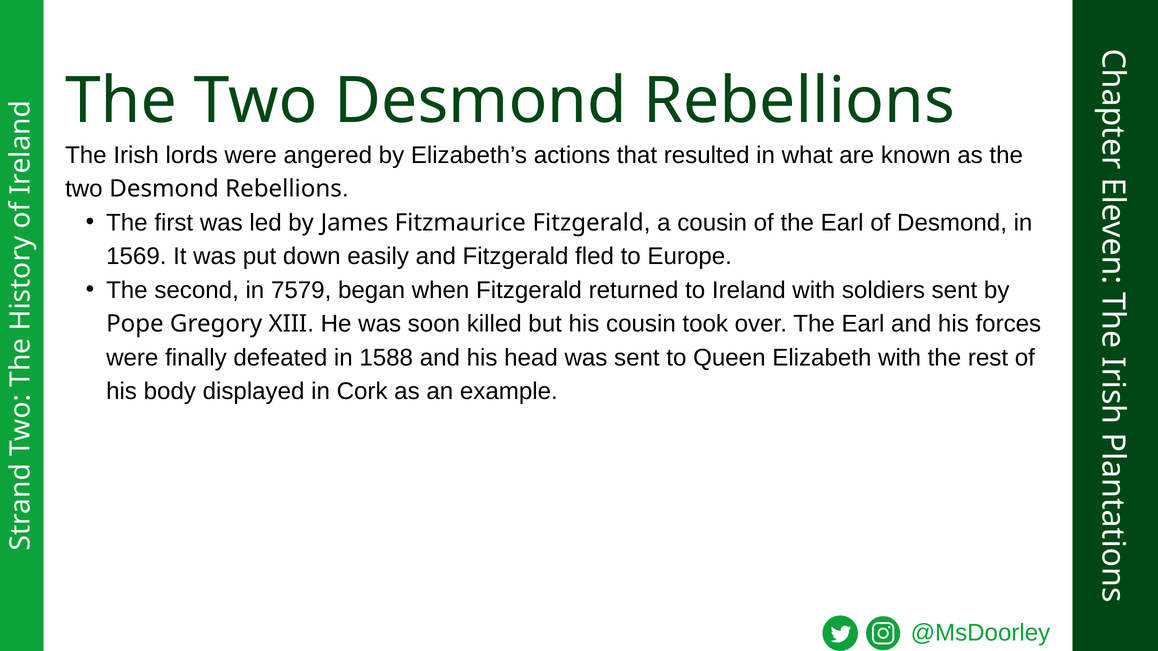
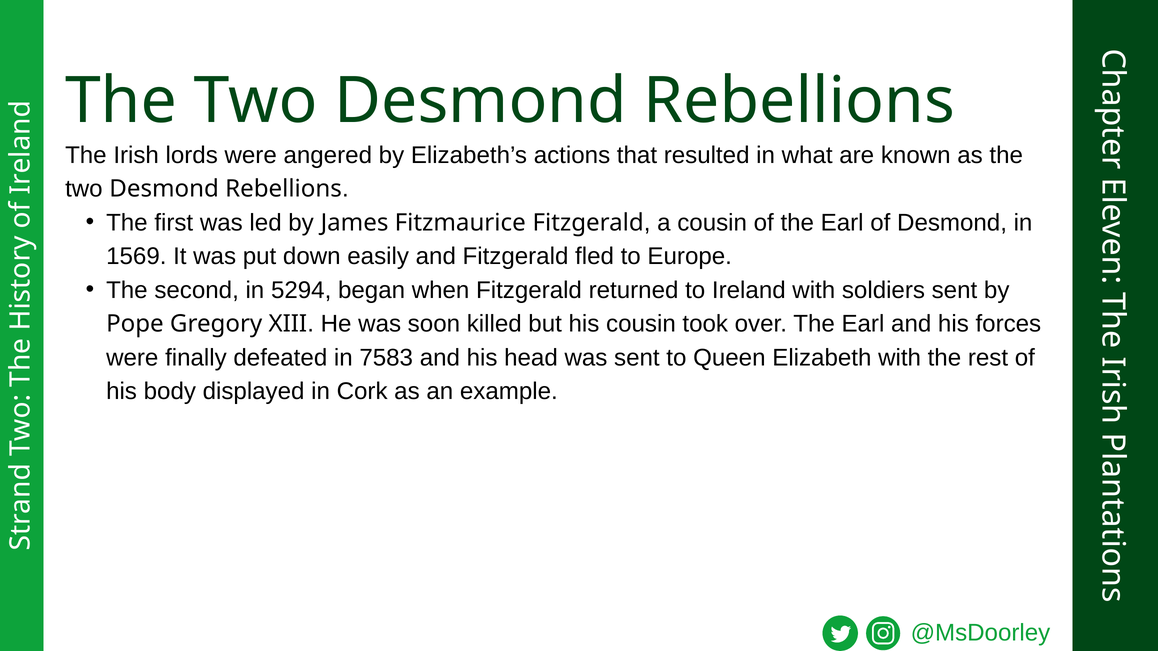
7579: 7579 -> 5294
1588: 1588 -> 7583
